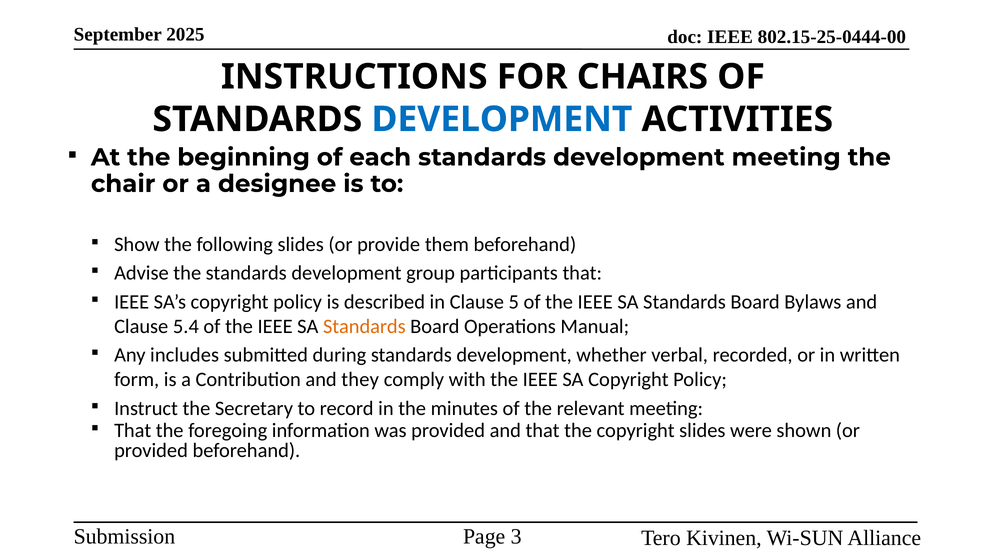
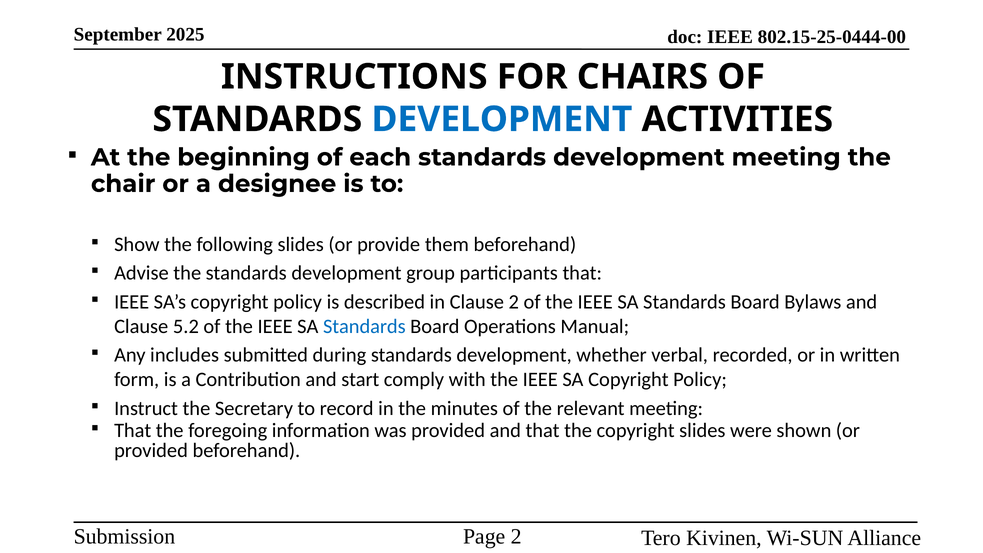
Clause 5: 5 -> 2
5.4: 5.4 -> 5.2
Standards at (364, 326) colour: orange -> blue
they: they -> start
3 at (516, 537): 3 -> 2
